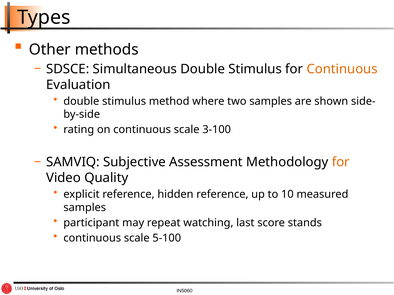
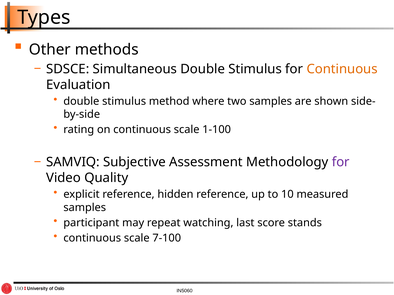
3-100: 3-100 -> 1-100
for at (341, 162) colour: orange -> purple
5-100: 5-100 -> 7-100
